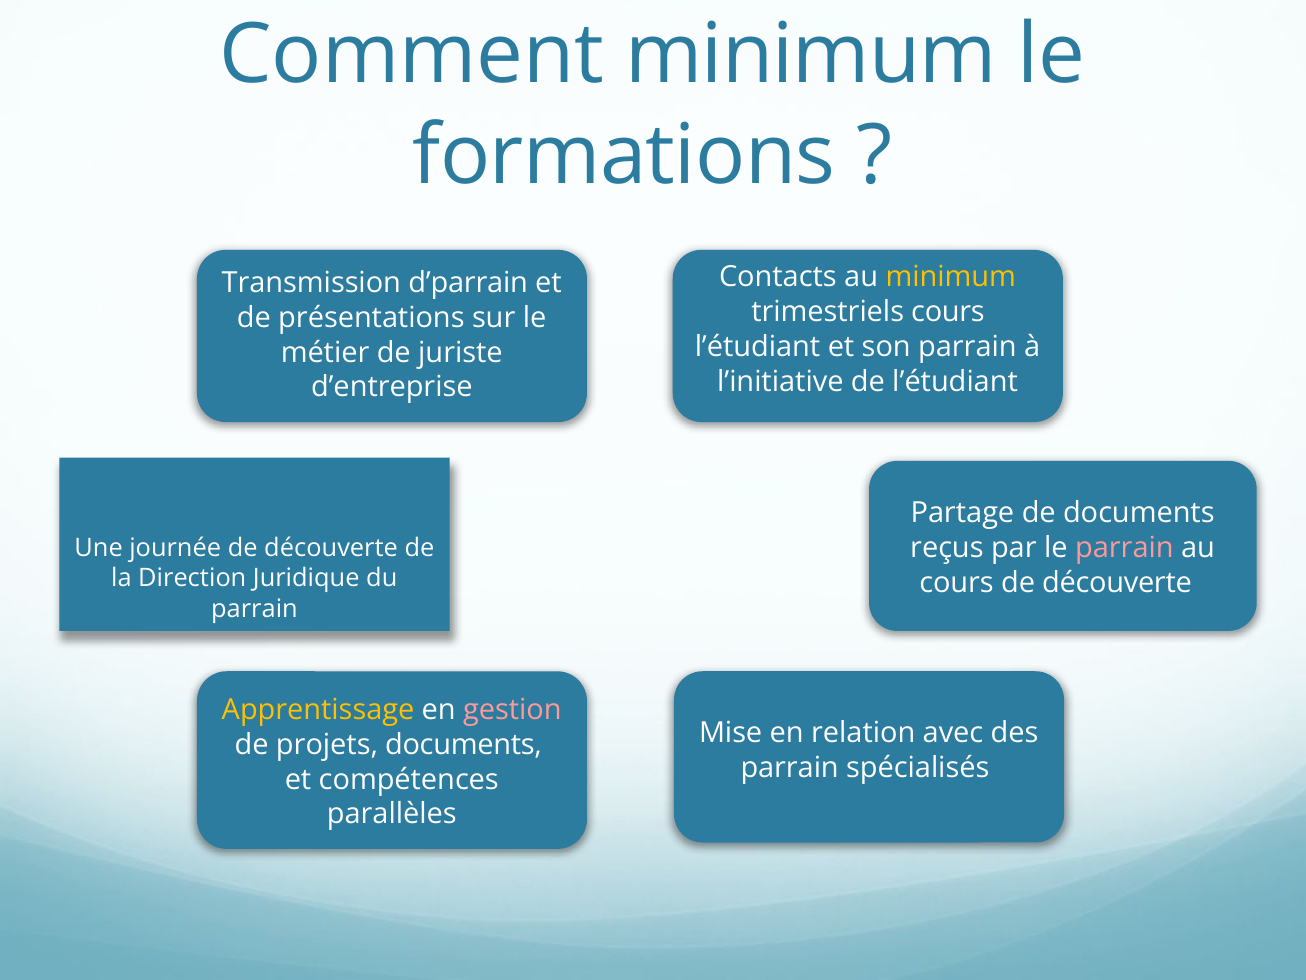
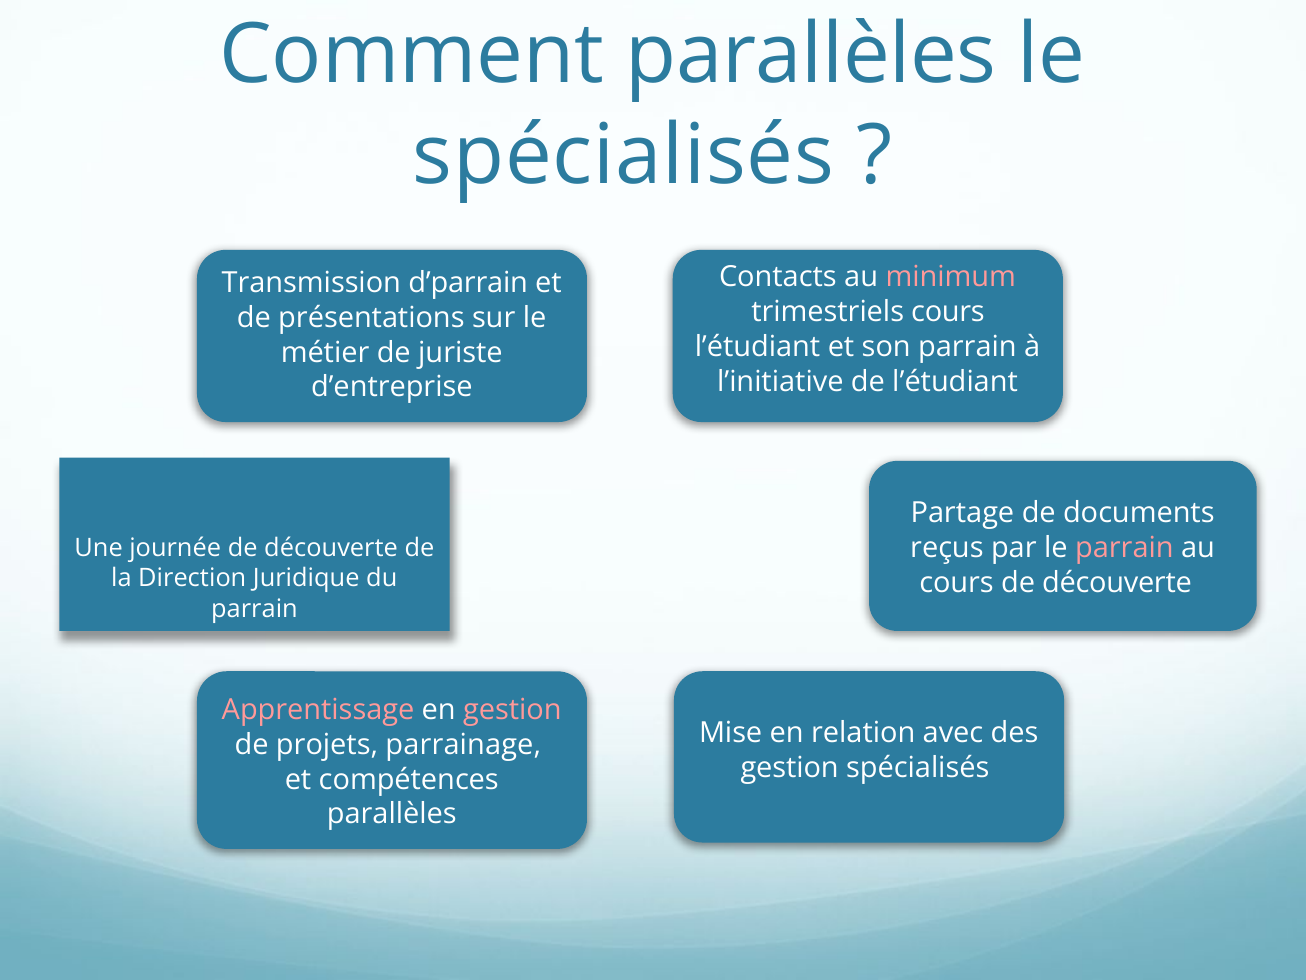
Comment minimum: minimum -> parallèles
formations at (624, 156): formations -> spécialisés
minimum at (951, 277) colour: yellow -> pink
Apprentissage colour: yellow -> pink
projets documents: documents -> parrainage
parrain at (790, 767): parrain -> gestion
